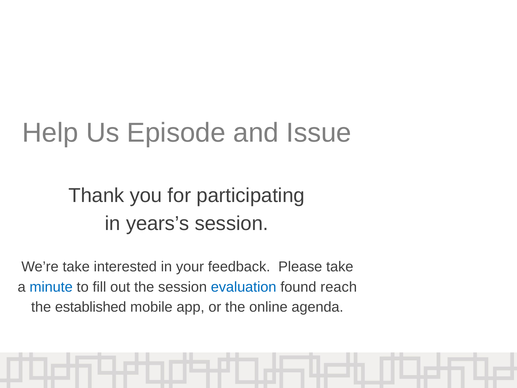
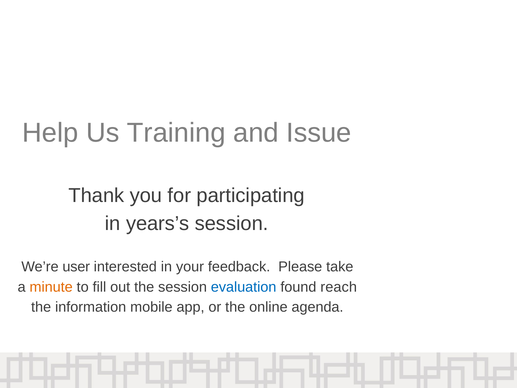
Episode: Episode -> Training
We’re take: take -> user
minute colour: blue -> orange
established: established -> information
